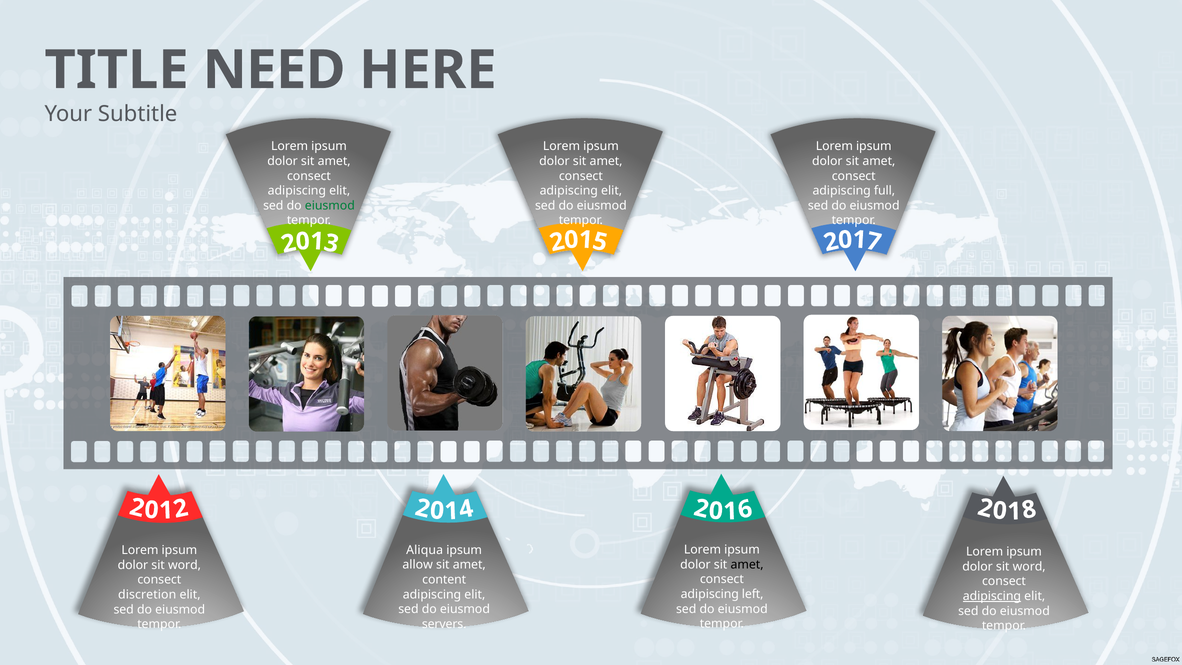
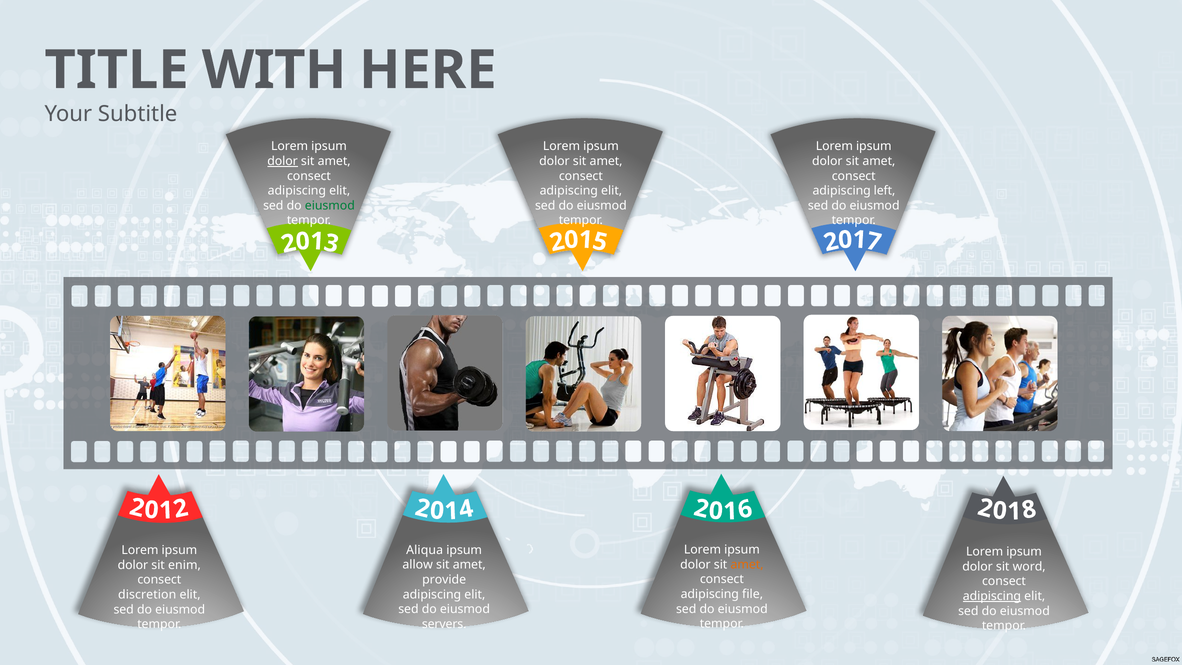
NEED: NEED -> WITH
dolor at (283, 161) underline: none -> present
full: full -> left
amet at (747, 564) colour: black -> orange
word at (185, 565): word -> enim
content: content -> provide
left: left -> file
